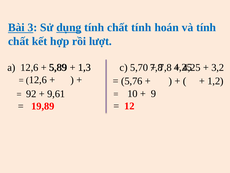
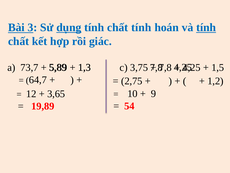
tính at (206, 27) underline: none -> present
lượt: lượt -> giác
a 12,6: 12,6 -> 73,7
5,70: 5,70 -> 3,75
3,2: 3,2 -> 1,5
12,6 at (38, 80): 12,6 -> 64,7
5,76: 5,76 -> 2,75
92: 92 -> 12
9,61: 9,61 -> 3,65
12: 12 -> 54
